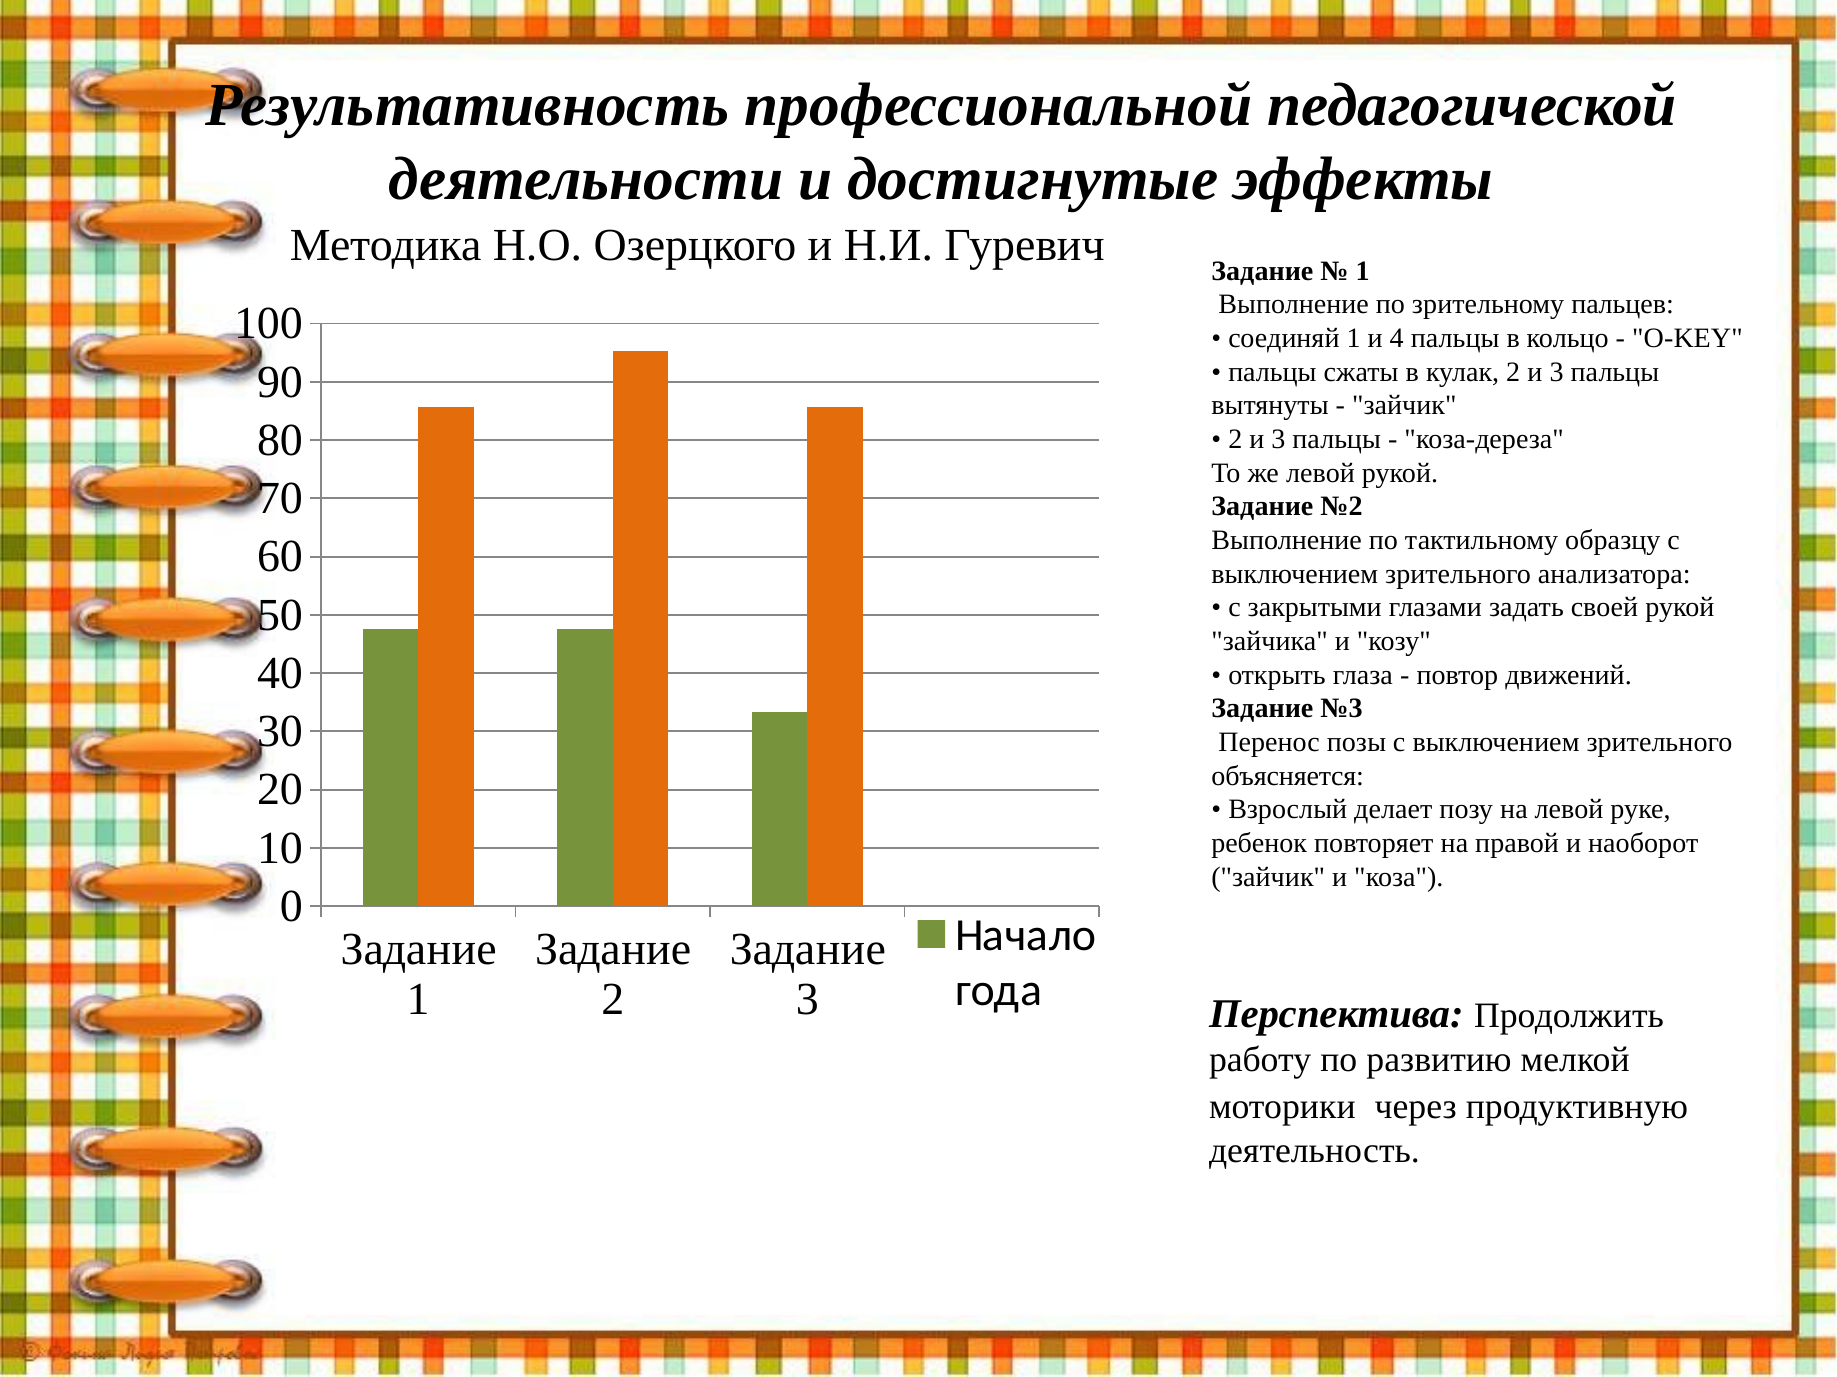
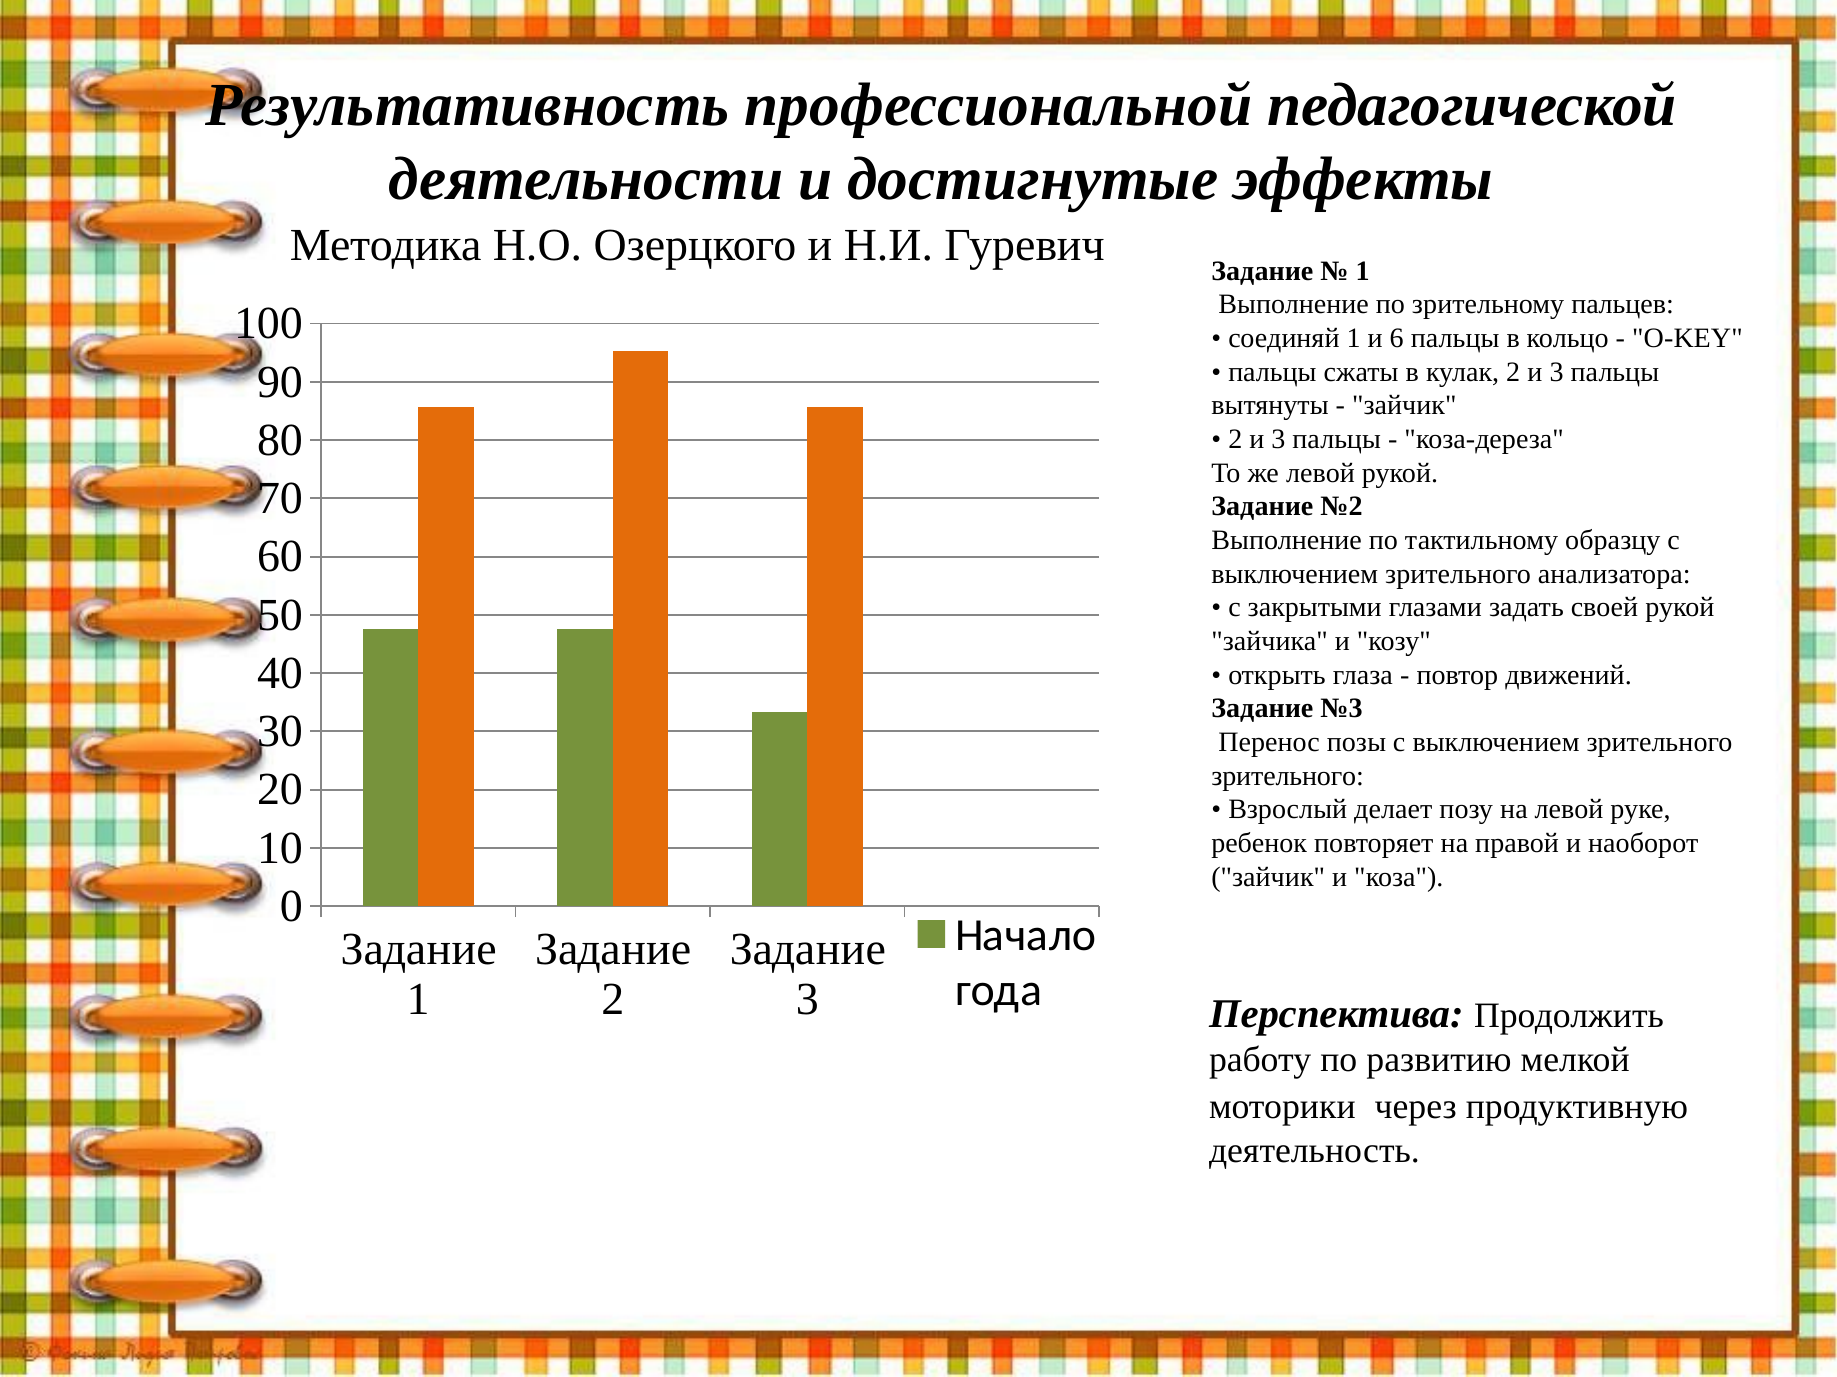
4: 4 -> 6
объясняется at (1288, 776): объясняется -> зрительного
